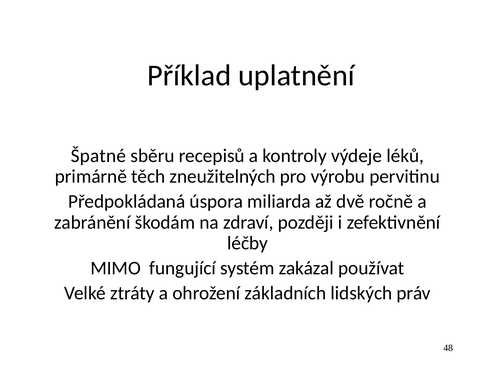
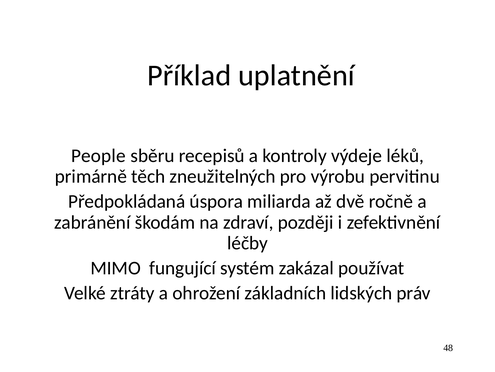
Špatné: Špatné -> People
